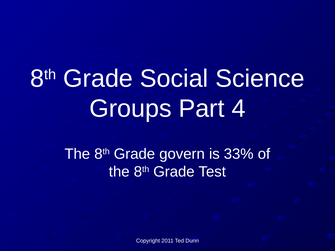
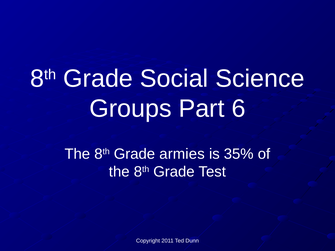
4: 4 -> 6
govern: govern -> armies
33%: 33% -> 35%
